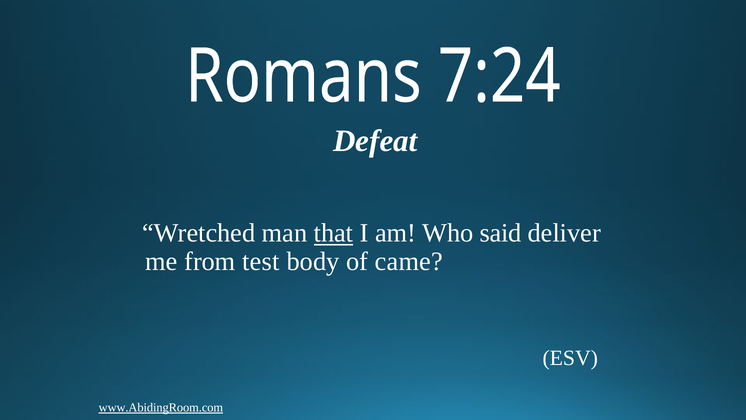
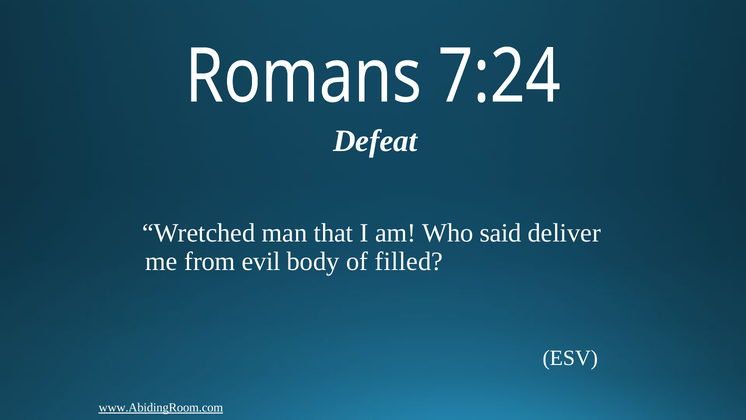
that underline: present -> none
test: test -> evil
came: came -> filled
